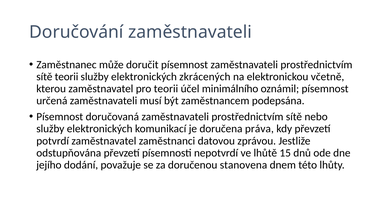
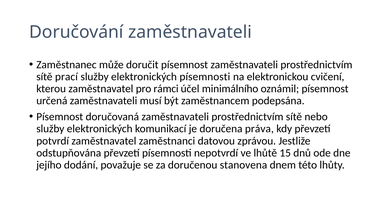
sítě teorii: teorii -> prací
elektronických zkrácených: zkrácených -> písemnosti
včetně: včetně -> cvičení
pro teorii: teorii -> rámci
